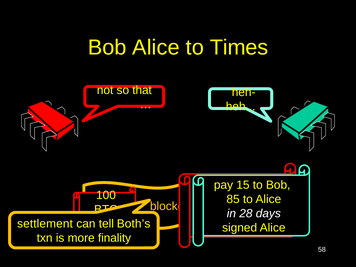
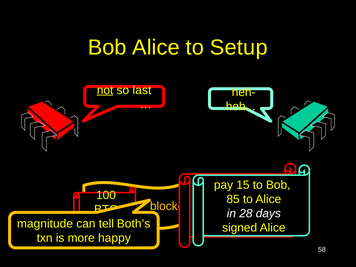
Times: Times -> Setup
not underline: none -> present
that: that -> last
settlement: settlement -> magnitude
finality: finality -> happy
